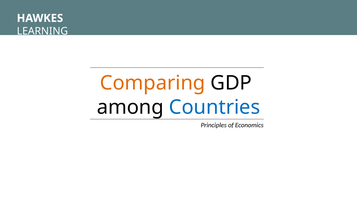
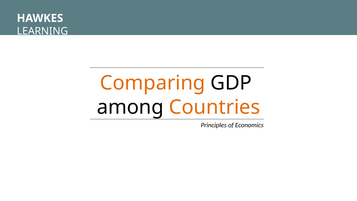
Countries colour: blue -> orange
